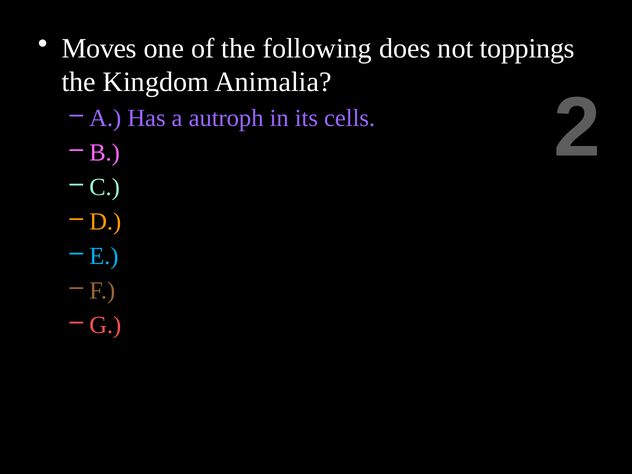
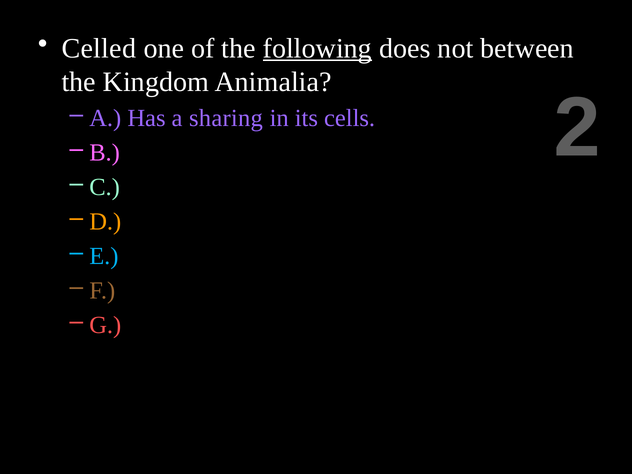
Moves at (99, 48): Moves -> Celled
following underline: none -> present
toppings: toppings -> between
autroph: autroph -> sharing
